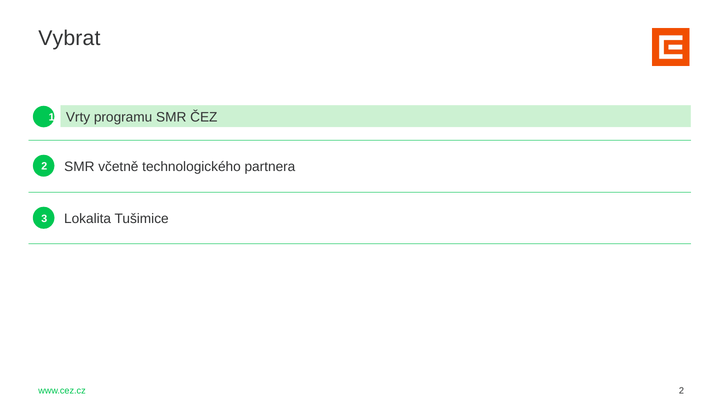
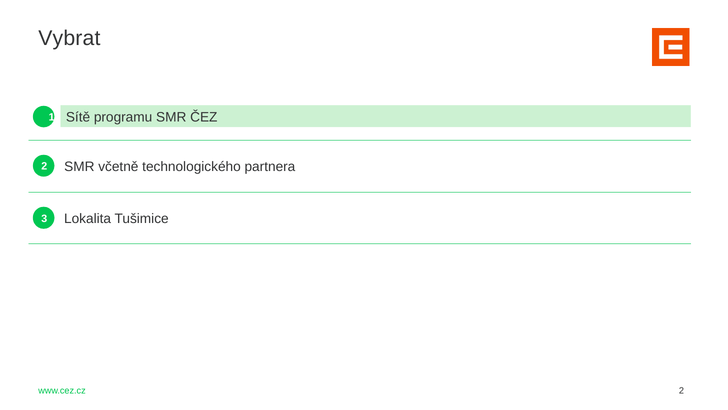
Vrty: Vrty -> Sítě
